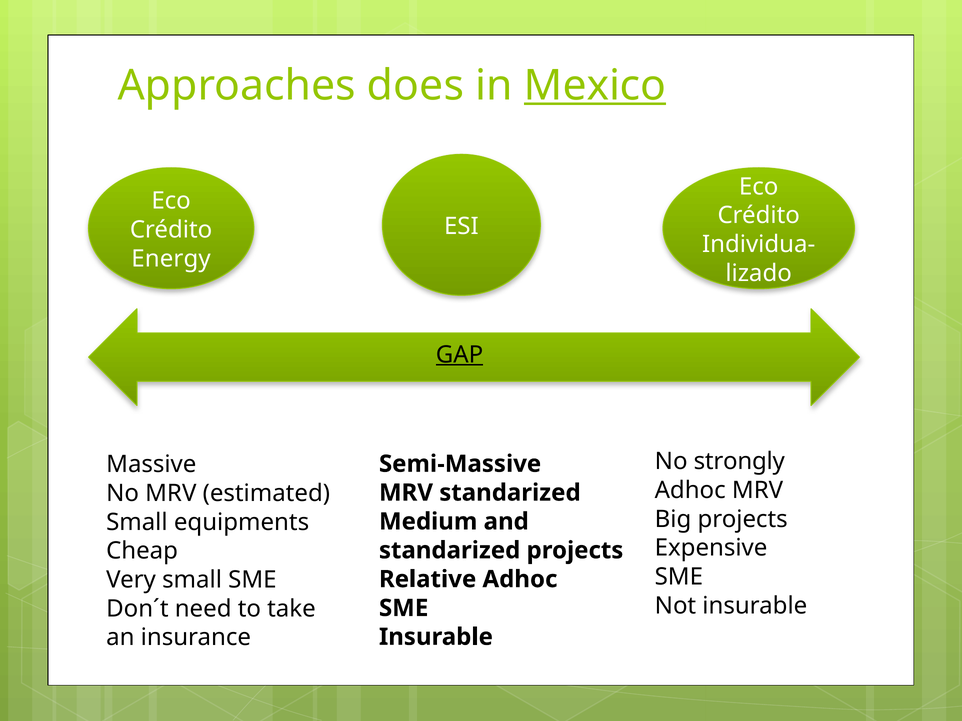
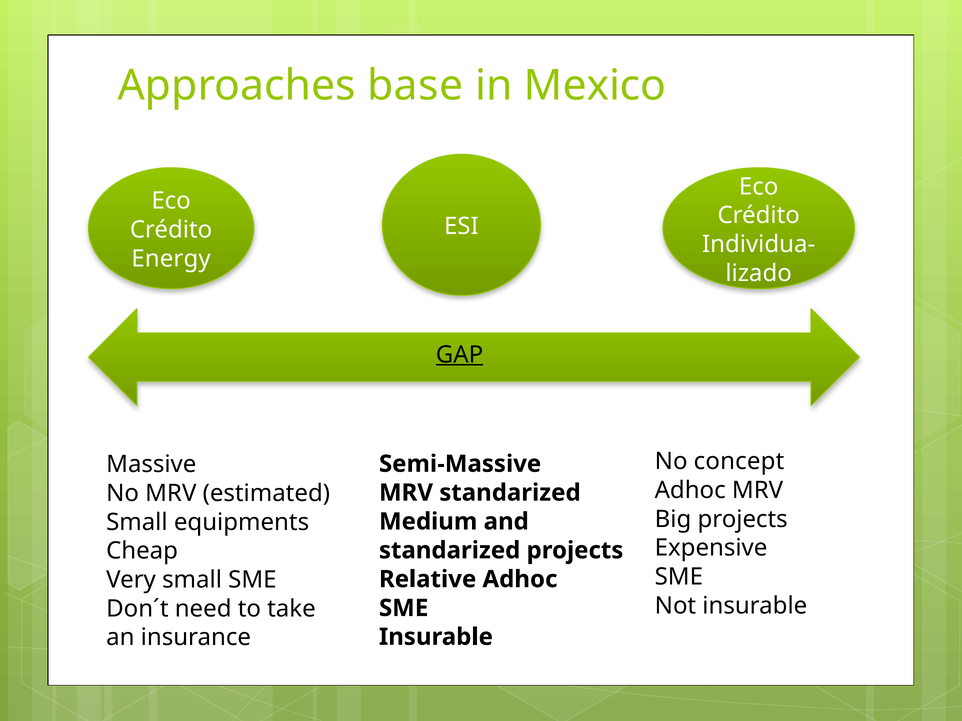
does: does -> base
Mexico underline: present -> none
strongly: strongly -> concept
